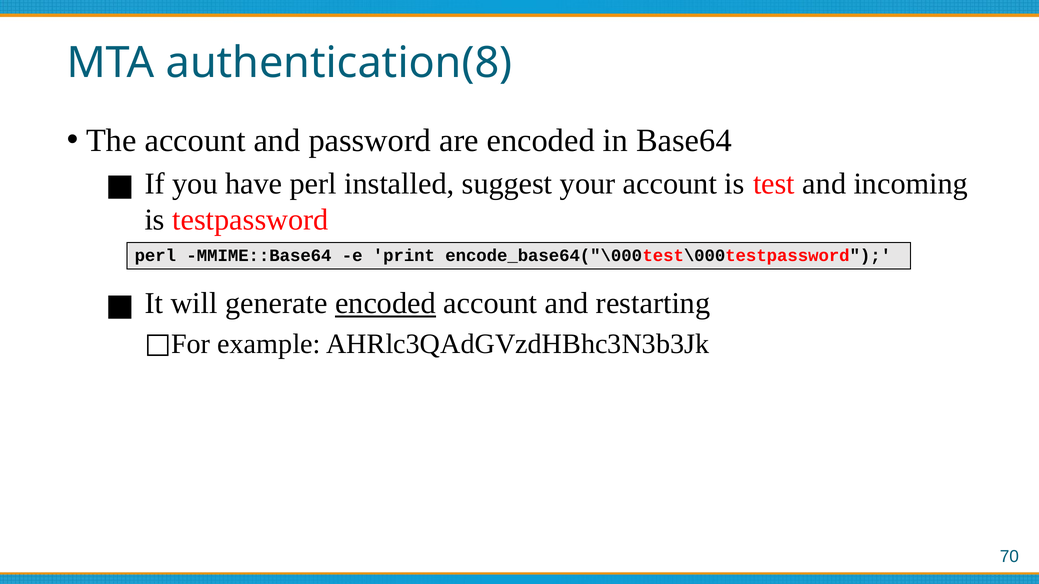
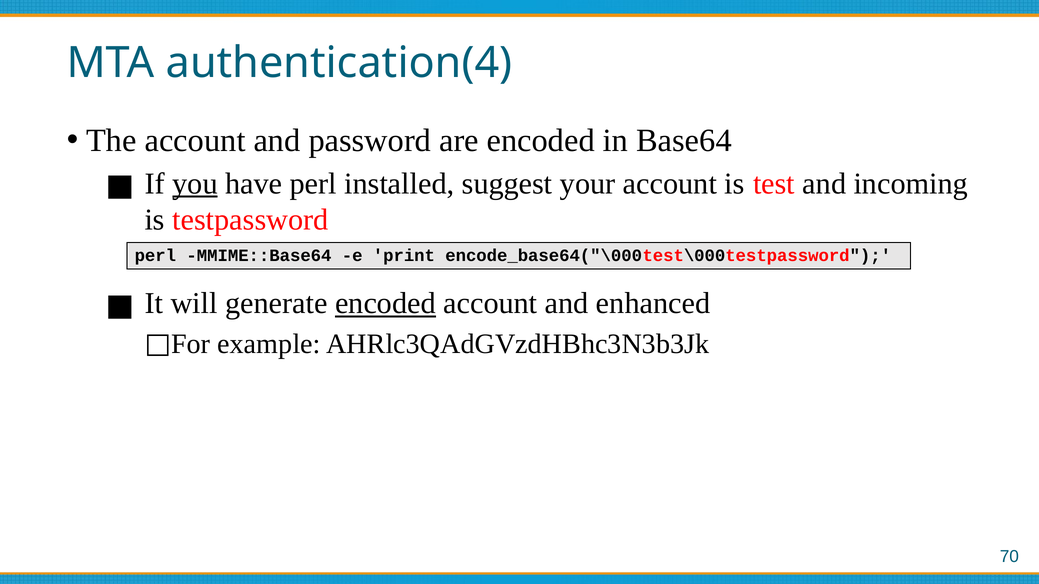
authentication(8: authentication(8 -> authentication(4
you underline: none -> present
restarting: restarting -> enhanced
